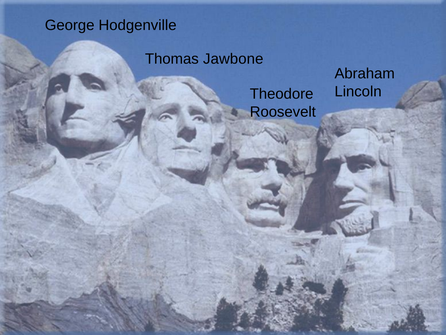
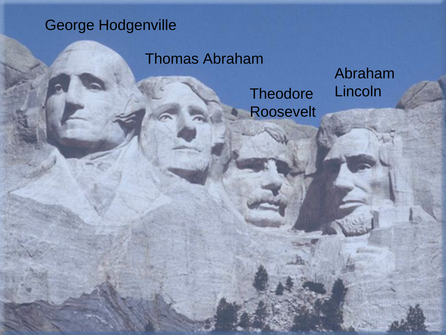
Thomas Jawbone: Jawbone -> Abraham
